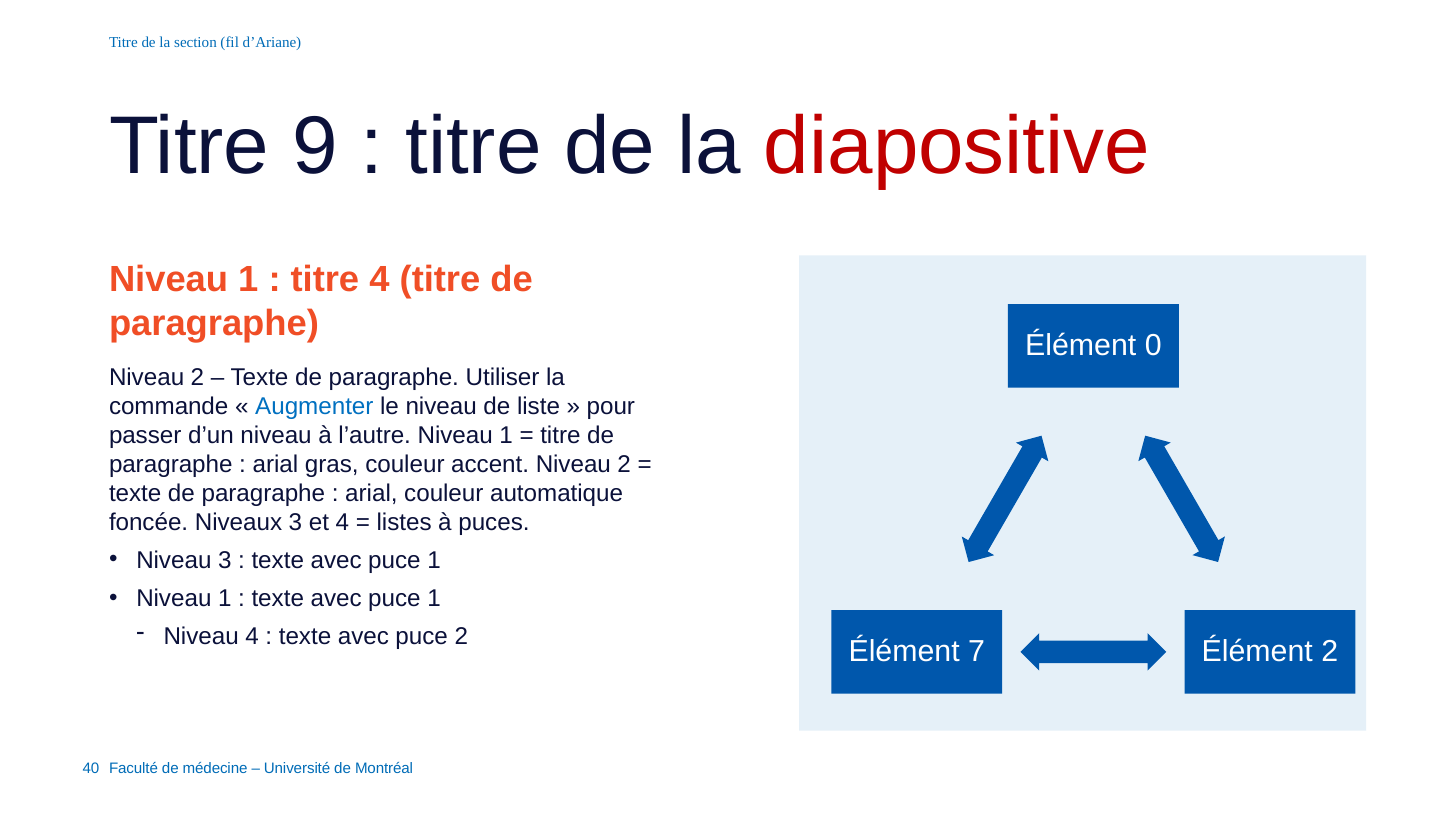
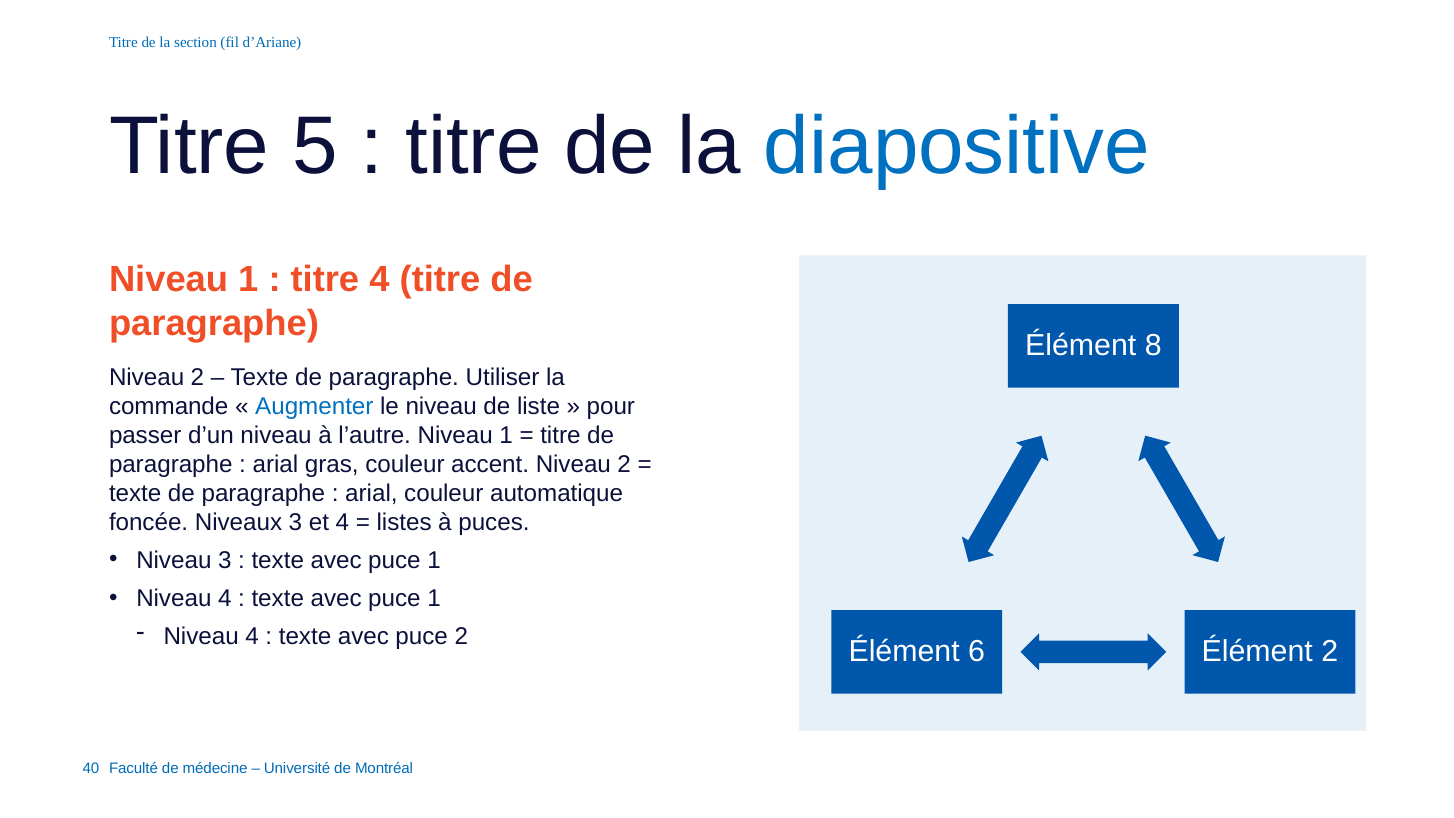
9: 9 -> 5
diapositive colour: red -> blue
0: 0 -> 8
1 at (225, 598): 1 -> 4
7: 7 -> 6
